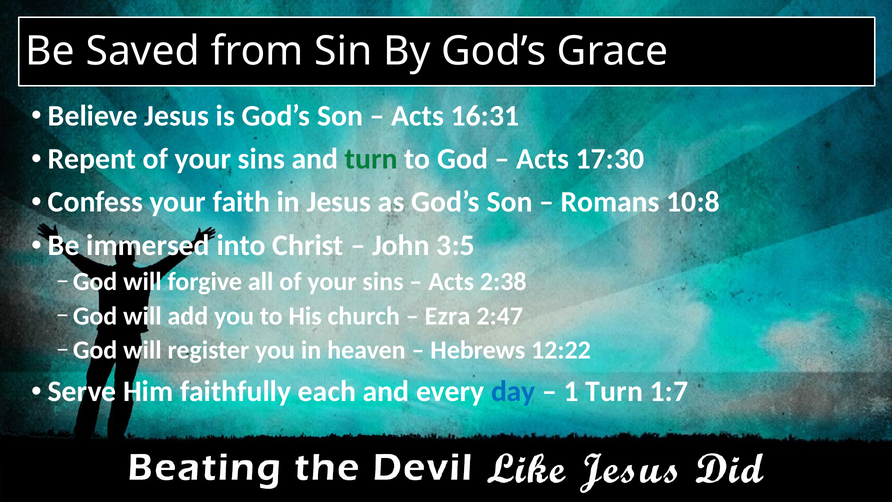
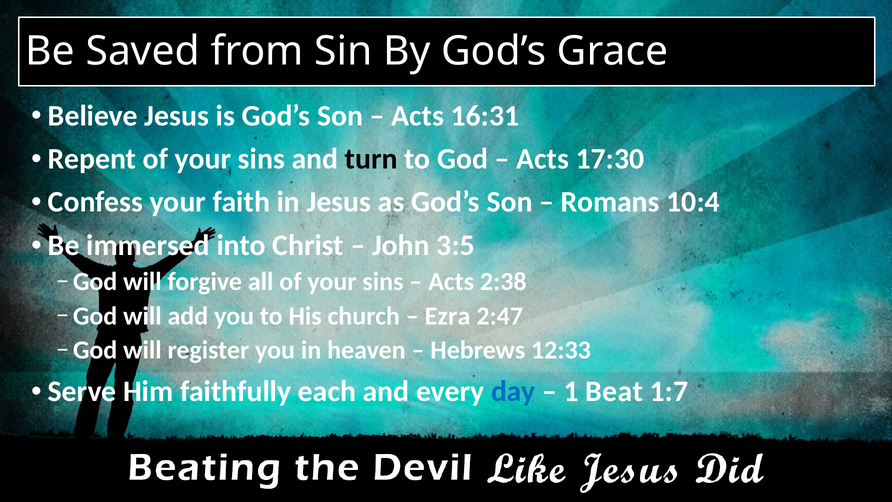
turn at (371, 159) colour: green -> black
10:8: 10:8 -> 10:4
12:22: 12:22 -> 12:33
1 Turn: Turn -> Beat
